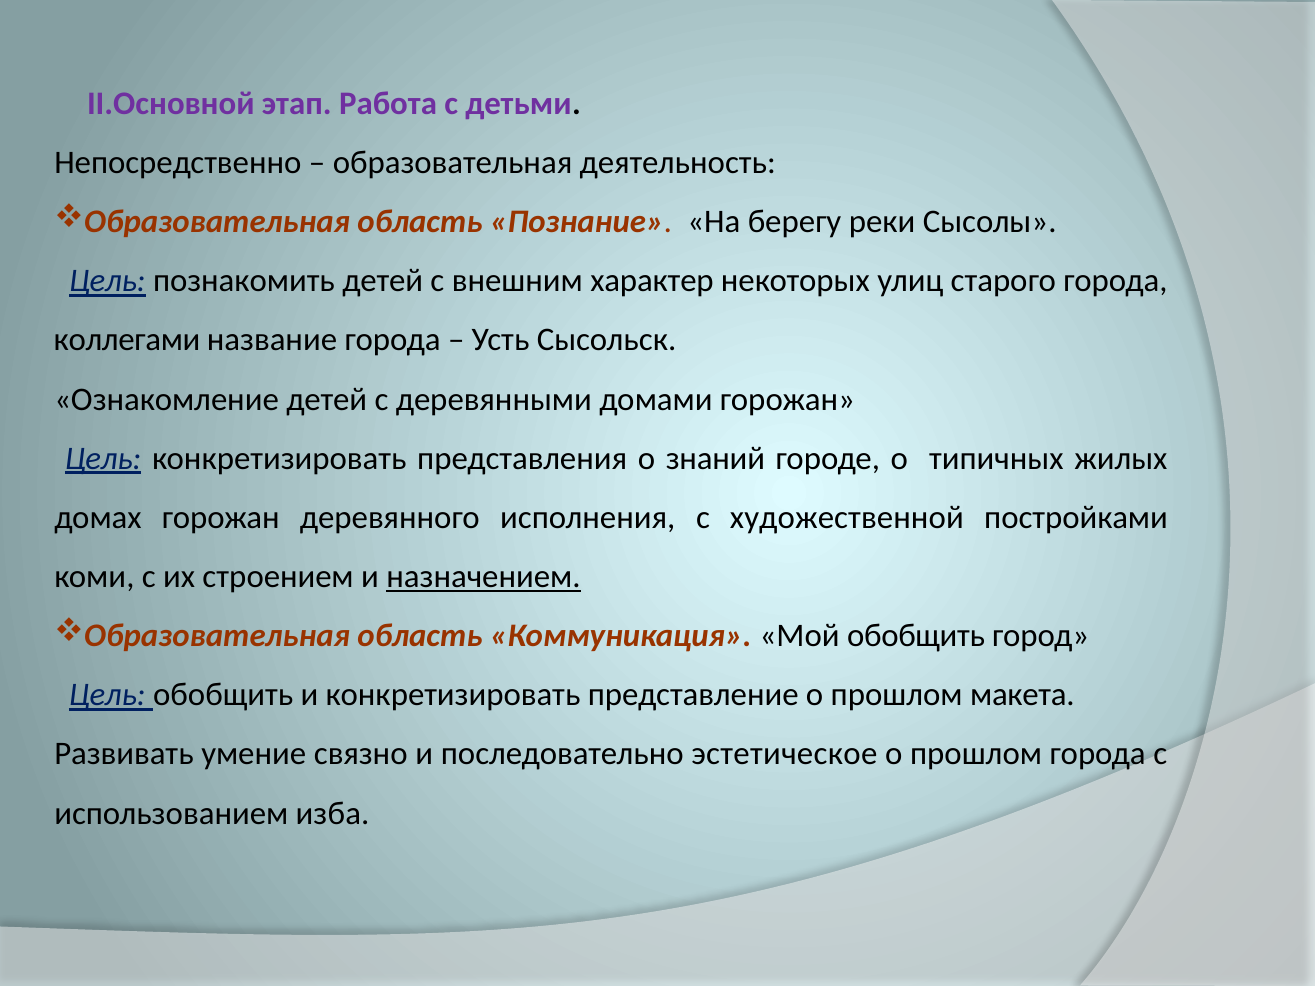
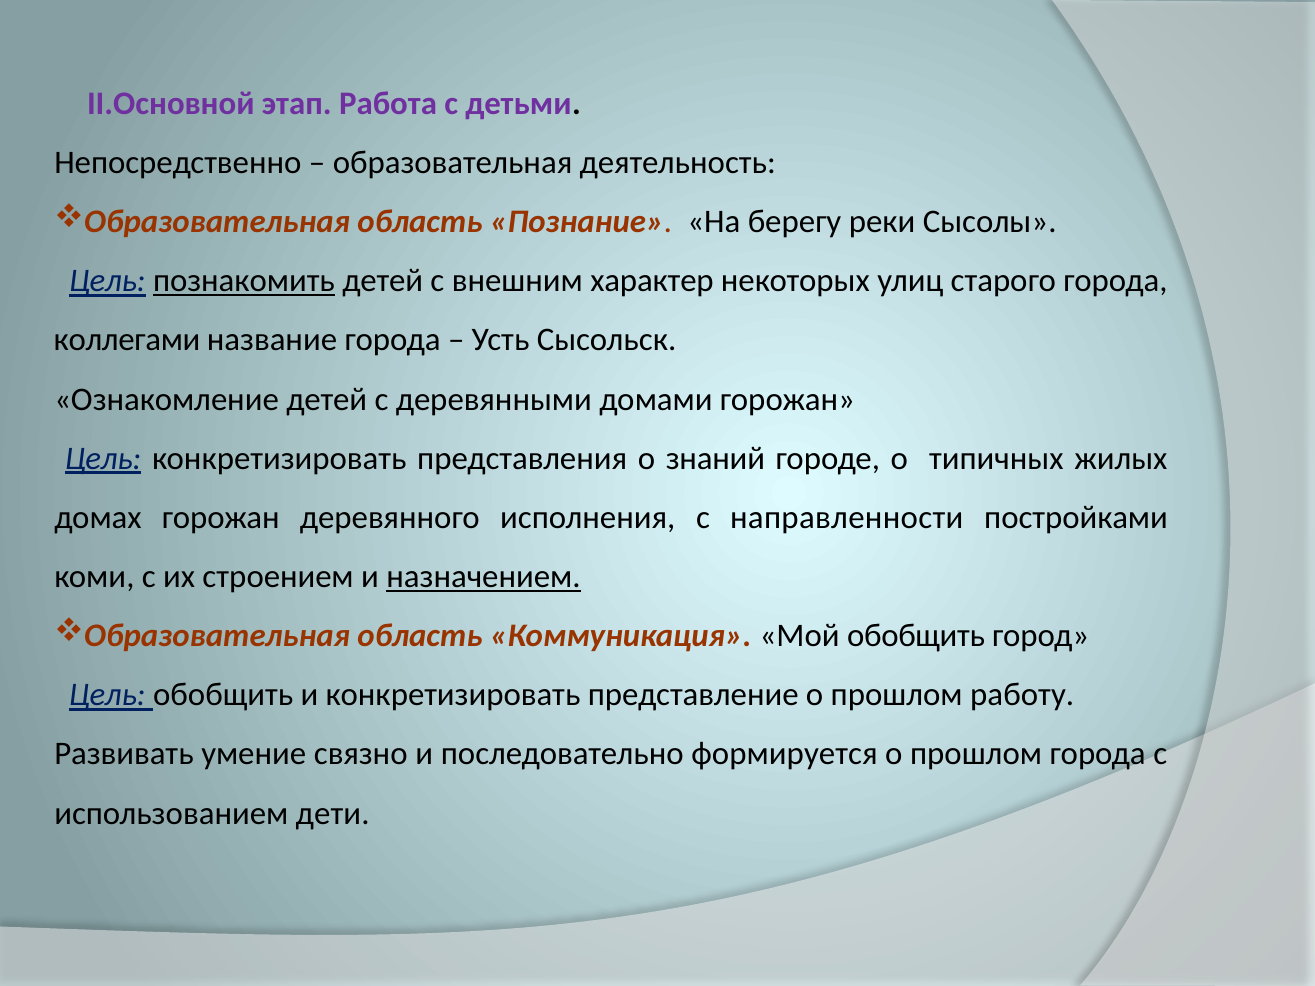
познакомить underline: none -> present
художественной: художественной -> направленности
макета: макета -> работу
эстетическое: эстетическое -> формируется
изба: изба -> дети
